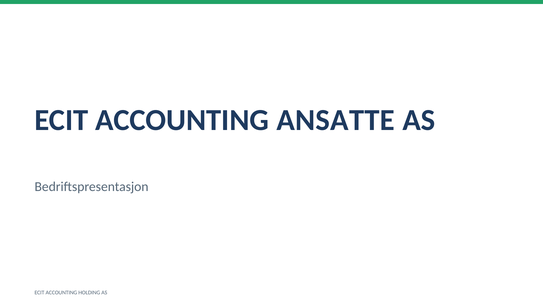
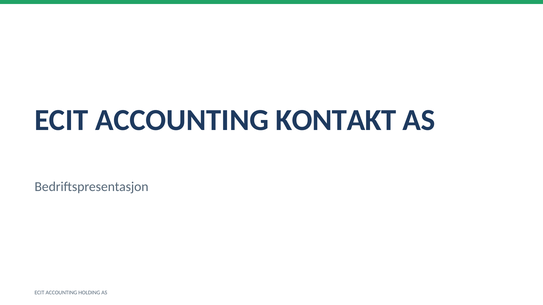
ANSATTE: ANSATTE -> KONTAKT
